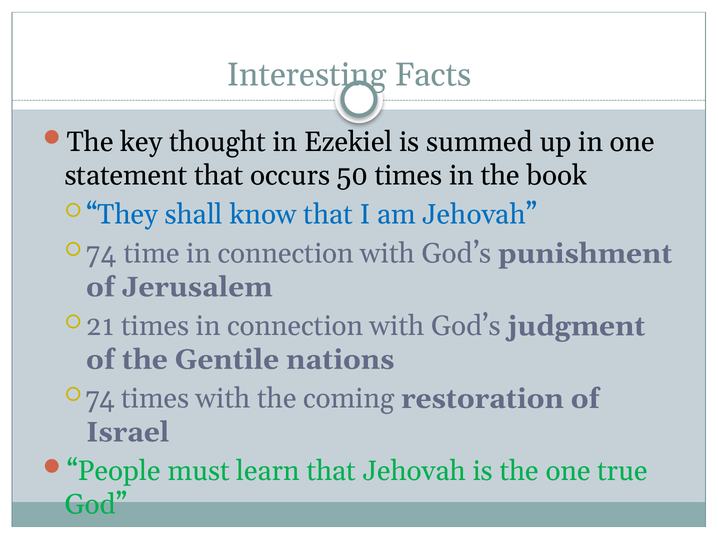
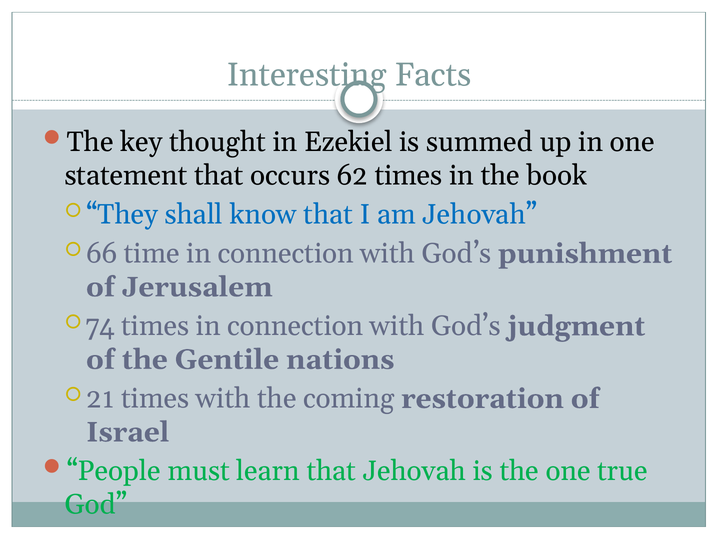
50: 50 -> 62
74 at (101, 253): 74 -> 66
21: 21 -> 74
74 at (100, 398): 74 -> 21
